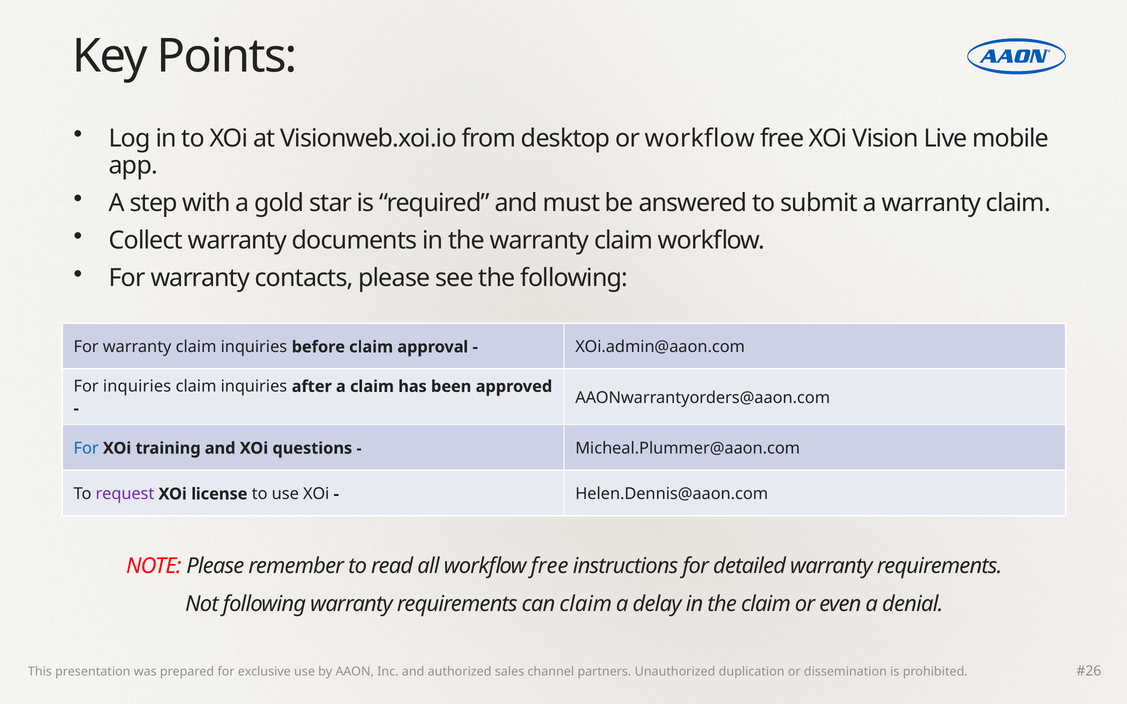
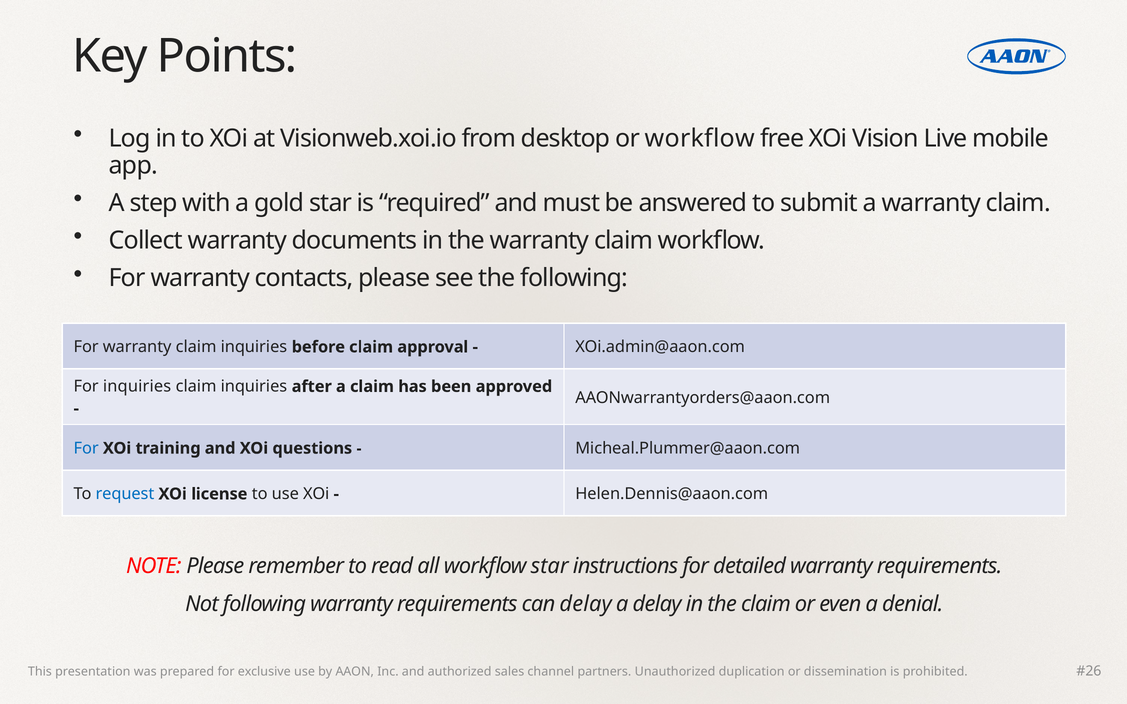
request colour: purple -> blue
all workflow free: free -> star
can claim: claim -> delay
